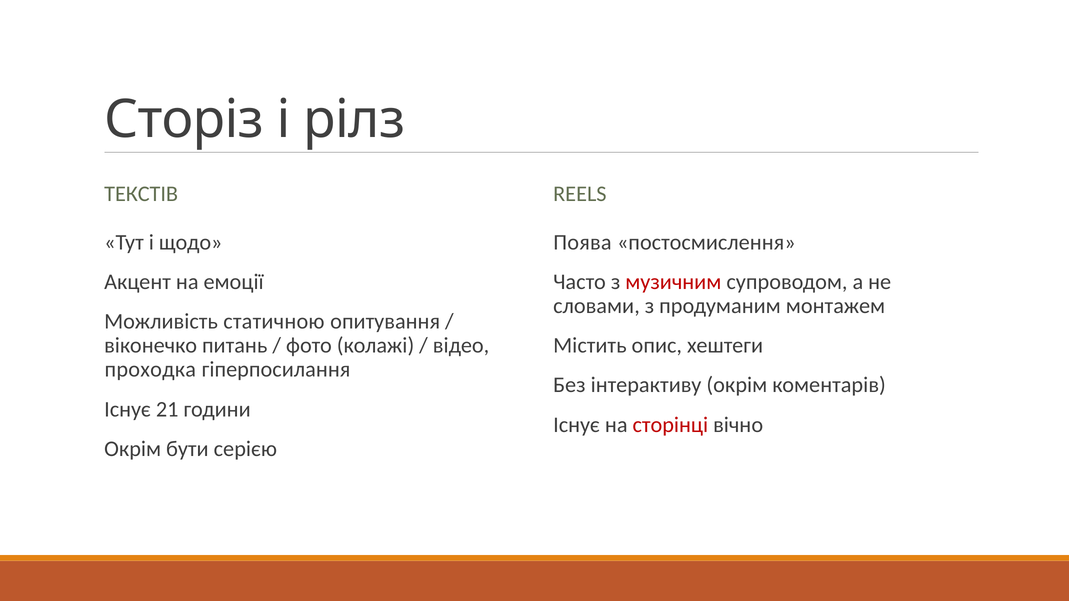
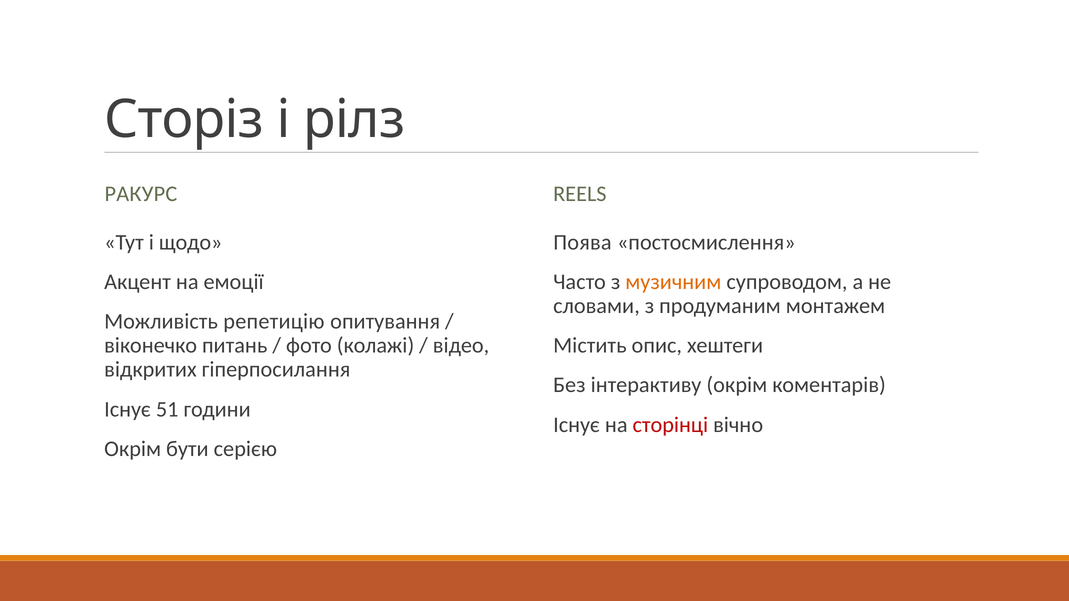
ТЕКСТІВ: ТЕКСТІВ -> РАКУРС
музичним colour: red -> orange
статичною: статичною -> репетицію
проходка: проходка -> відкритих
21: 21 -> 51
